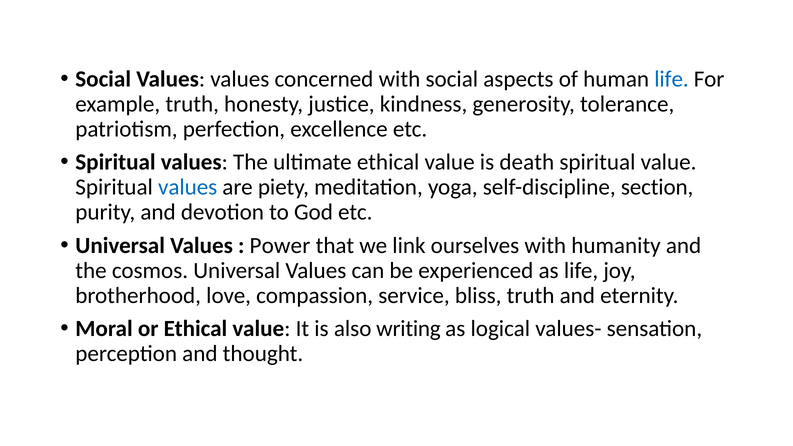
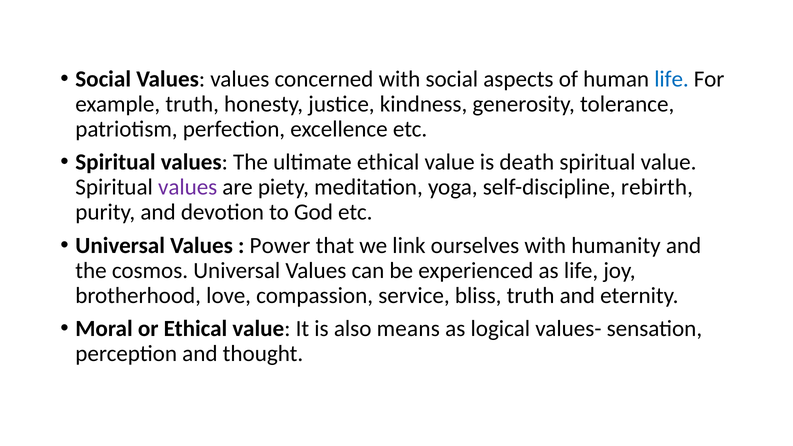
values at (188, 187) colour: blue -> purple
section: section -> rebirth
writing: writing -> means
